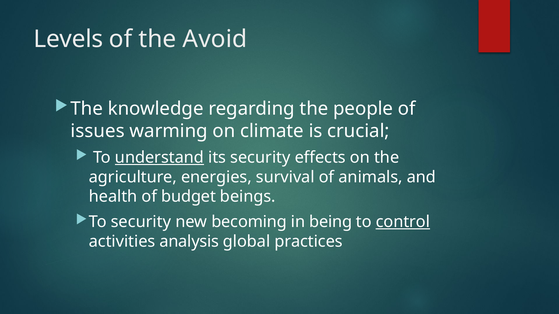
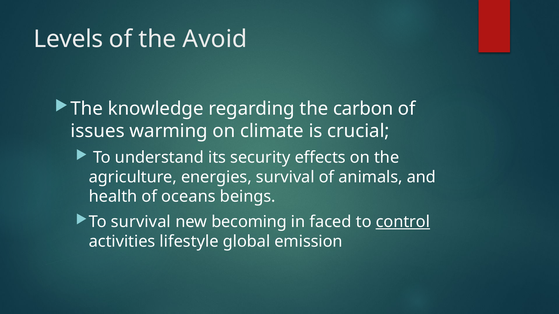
people: people -> carbon
understand underline: present -> none
budget: budget -> oceans
To security: security -> survival
being: being -> faced
analysis: analysis -> lifestyle
practices: practices -> emission
